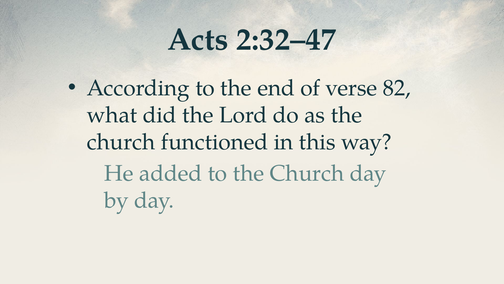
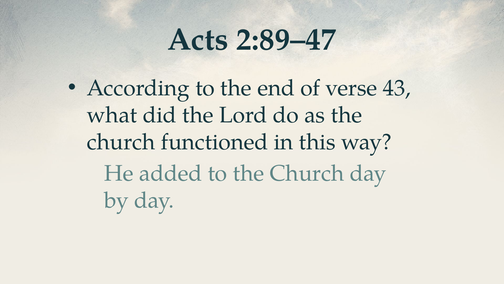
2:32–47: 2:32–47 -> 2:89–47
82: 82 -> 43
